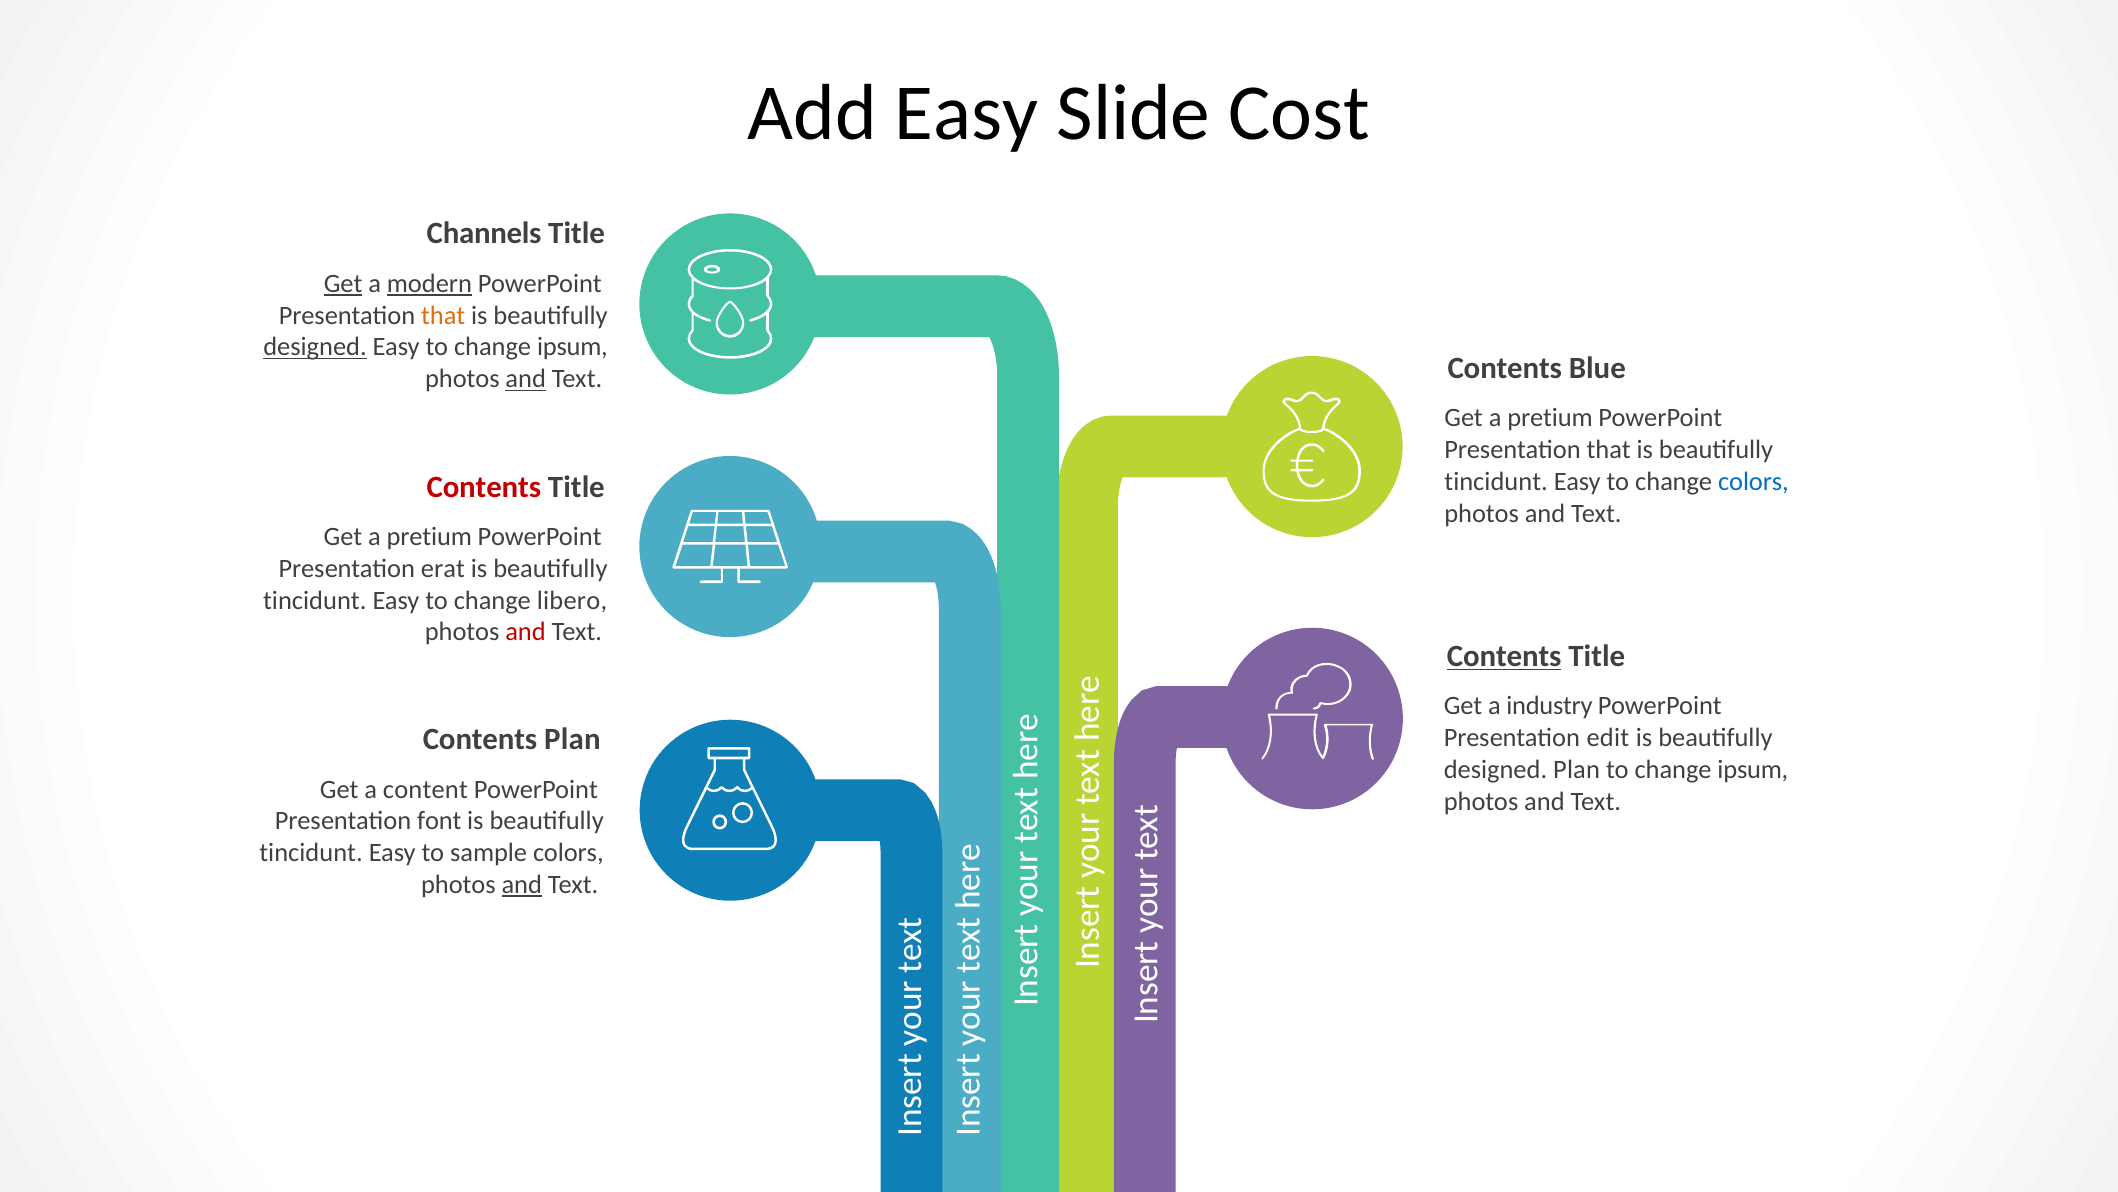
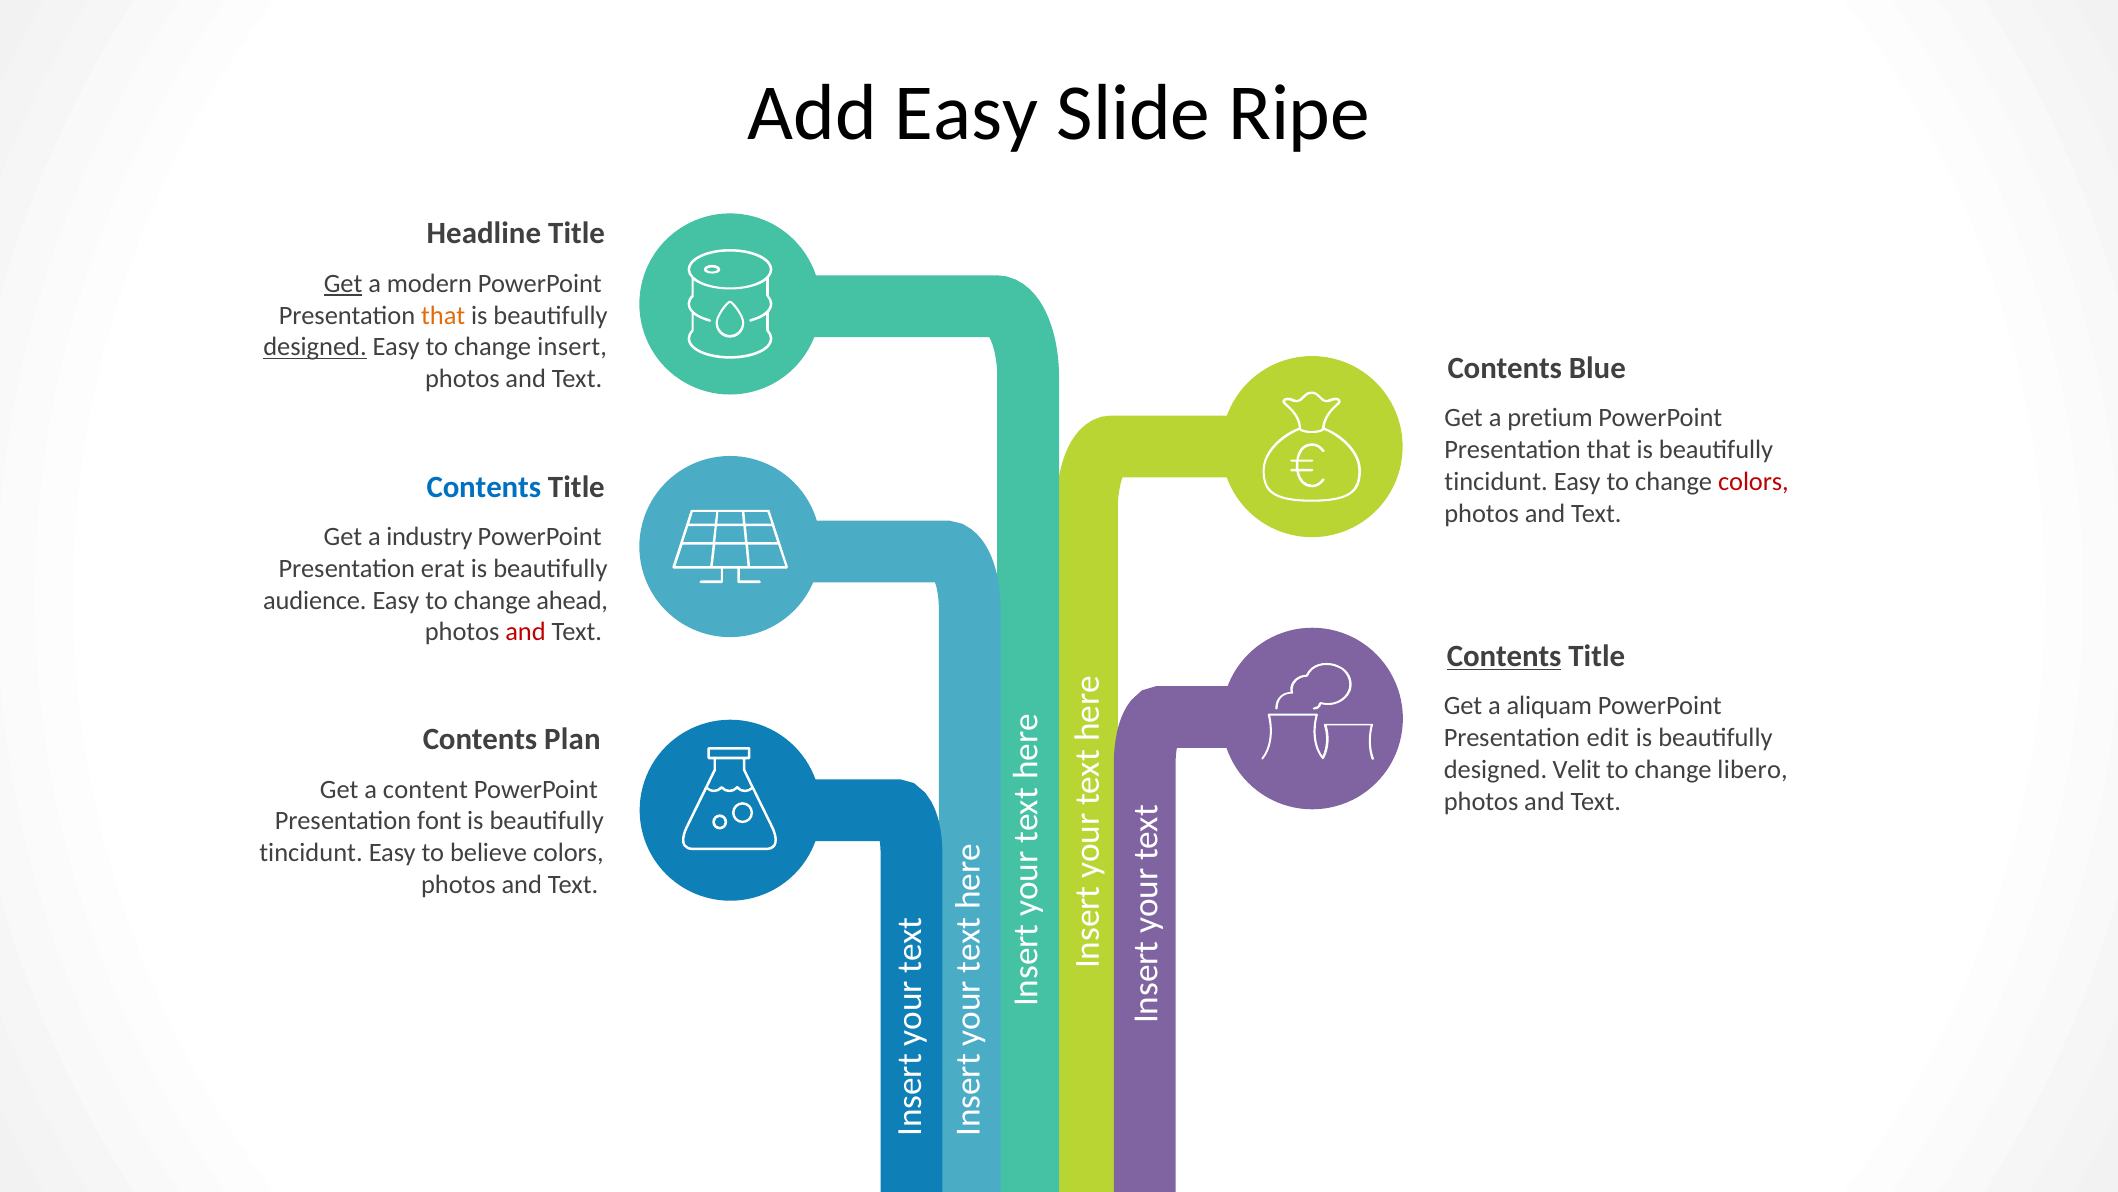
Cost: Cost -> Ripe
Channels: Channels -> Headline
modern underline: present -> none
Easy to change ipsum: ipsum -> insert
and at (526, 379) underline: present -> none
colors at (1753, 482) colour: blue -> red
Contents at (484, 487) colour: red -> blue
pretium at (429, 536): pretium -> industry
tincidunt at (315, 600): tincidunt -> audience
libero: libero -> ahead
industry: industry -> aliquam
designed Plan: Plan -> Velit
ipsum at (1753, 769): ipsum -> libero
sample: sample -> believe
and at (522, 884) underline: present -> none
